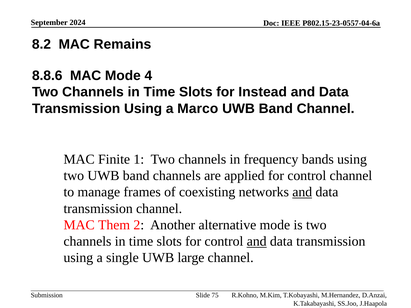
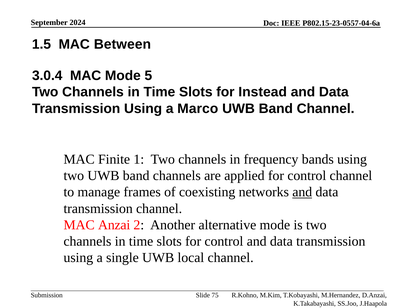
8.2: 8.2 -> 1.5
Remains: Remains -> Between
8.8.6: 8.8.6 -> 3.0.4
4: 4 -> 5
Them: Them -> Anzai
and at (257, 242) underline: present -> none
large: large -> local
